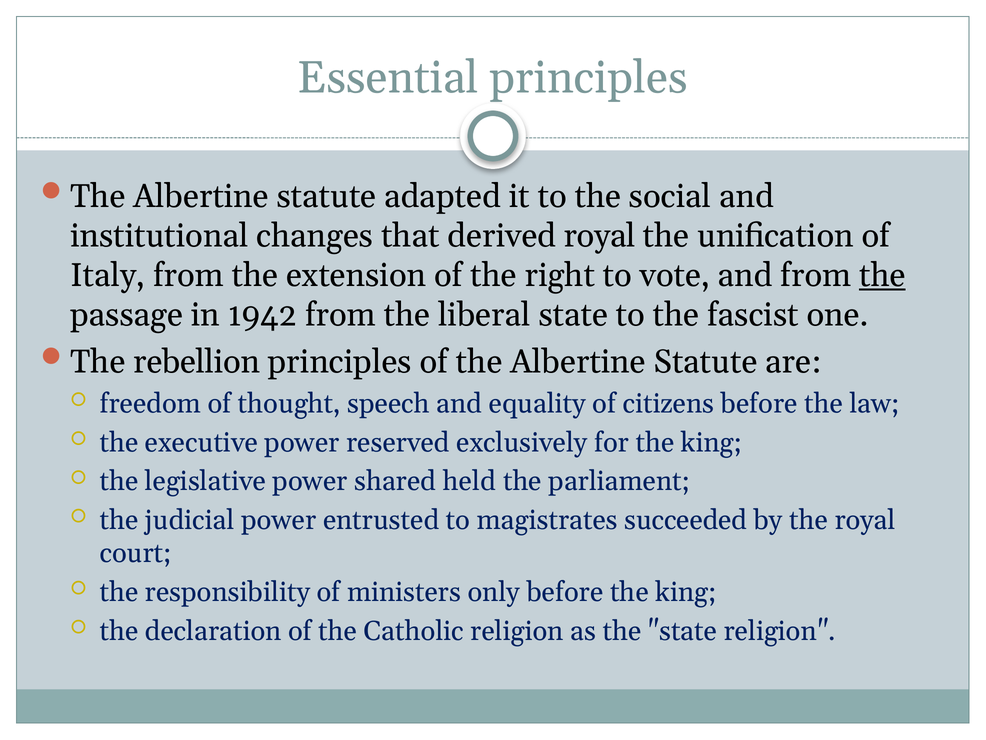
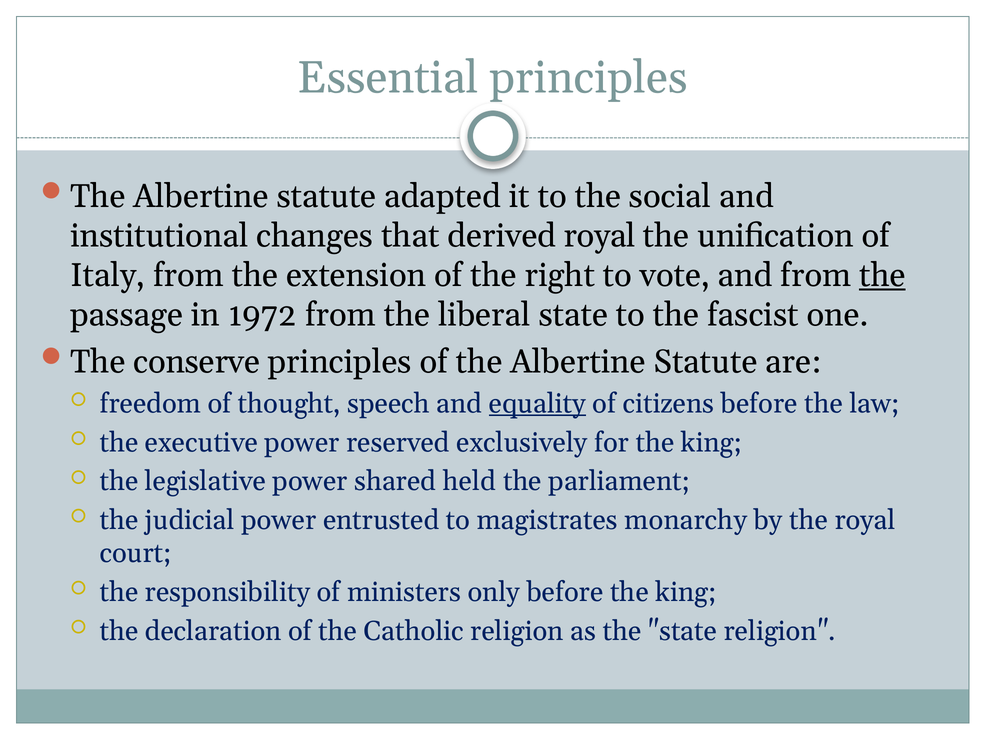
1942: 1942 -> 1972
rebellion: rebellion -> conserve
equality underline: none -> present
succeeded: succeeded -> monarchy
